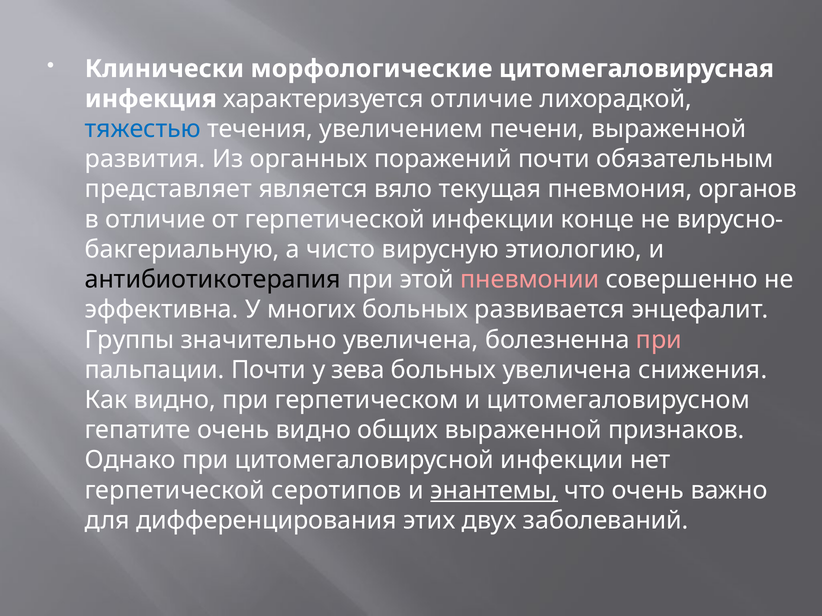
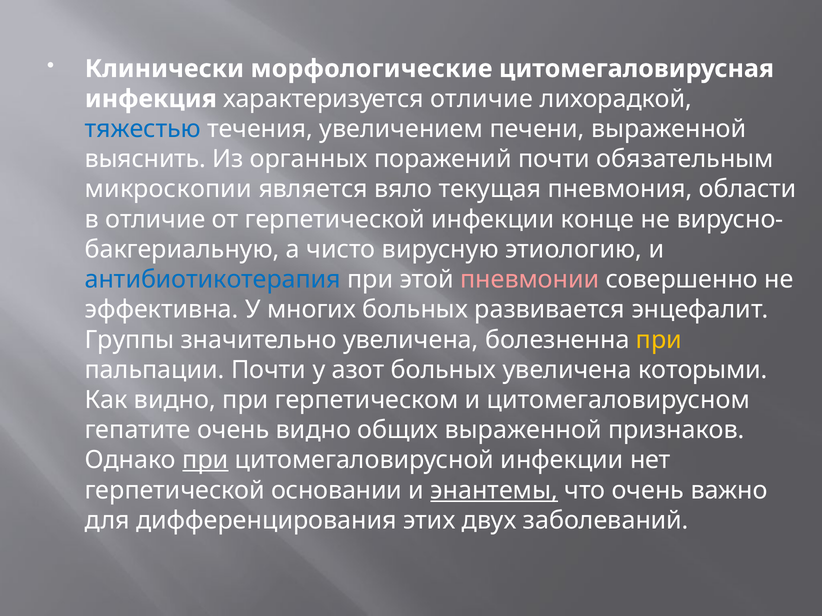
развития: развития -> выяснить
представляет: представляет -> микроскопии
органов: органов -> области
антибиотикотерапия colour: black -> blue
при at (659, 340) colour: pink -> yellow
зева: зева -> азот
снижения: снижения -> которыми
при at (205, 461) underline: none -> present
серотипов: серотипов -> основании
